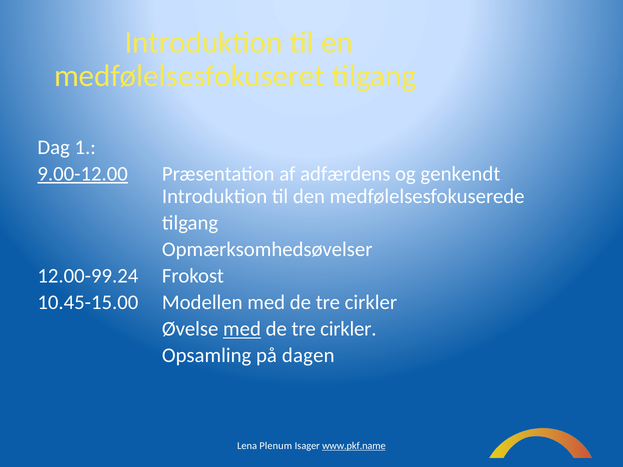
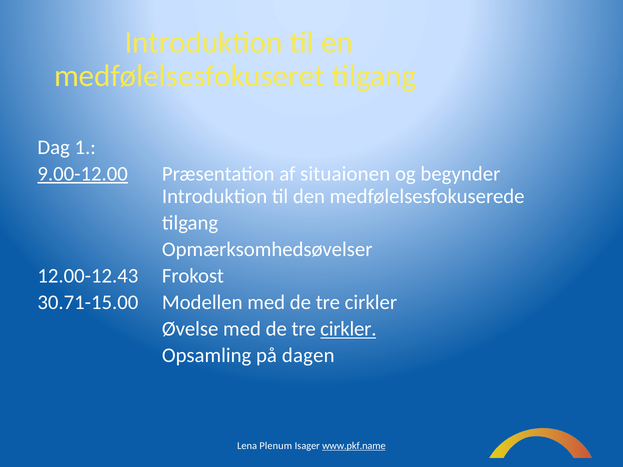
adfærdens: adfærdens -> situaionen
genkendt: genkendt -> begynder
12.00-99.24: 12.00-99.24 -> 12.00-12.43
10.45-15.00: 10.45-15.00 -> 30.71-15.00
med at (242, 329) underline: present -> none
cirkler at (348, 329) underline: none -> present
